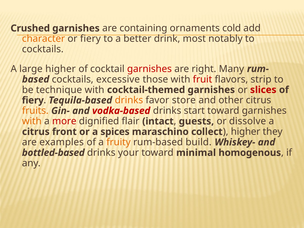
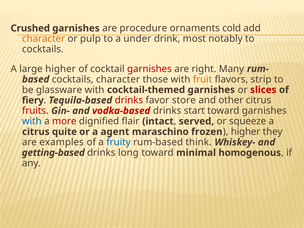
containing: containing -> procedure
or fiery: fiery -> pulp
better: better -> under
cocktails excessive: excessive -> character
fruit colour: red -> orange
technique: technique -> glassware
drinks at (129, 100) colour: orange -> red
fruits colour: orange -> red
with at (32, 121) colour: orange -> blue
guests: guests -> served
dissolve: dissolve -> squeeze
front: front -> quite
spices: spices -> agent
collect: collect -> frozen
fruity colour: orange -> blue
build: build -> think
bottled-based: bottled-based -> getting-based
your: your -> long
